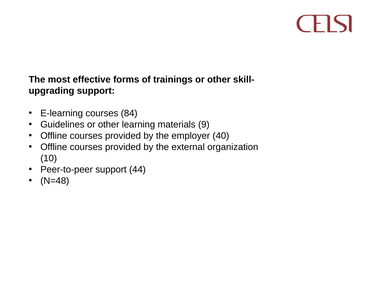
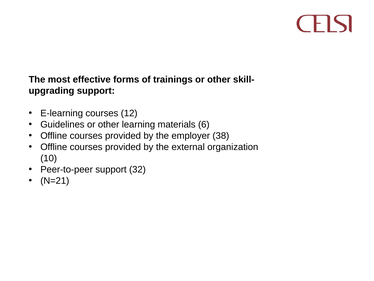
84: 84 -> 12
9: 9 -> 6
40: 40 -> 38
44: 44 -> 32
N=48: N=48 -> N=21
